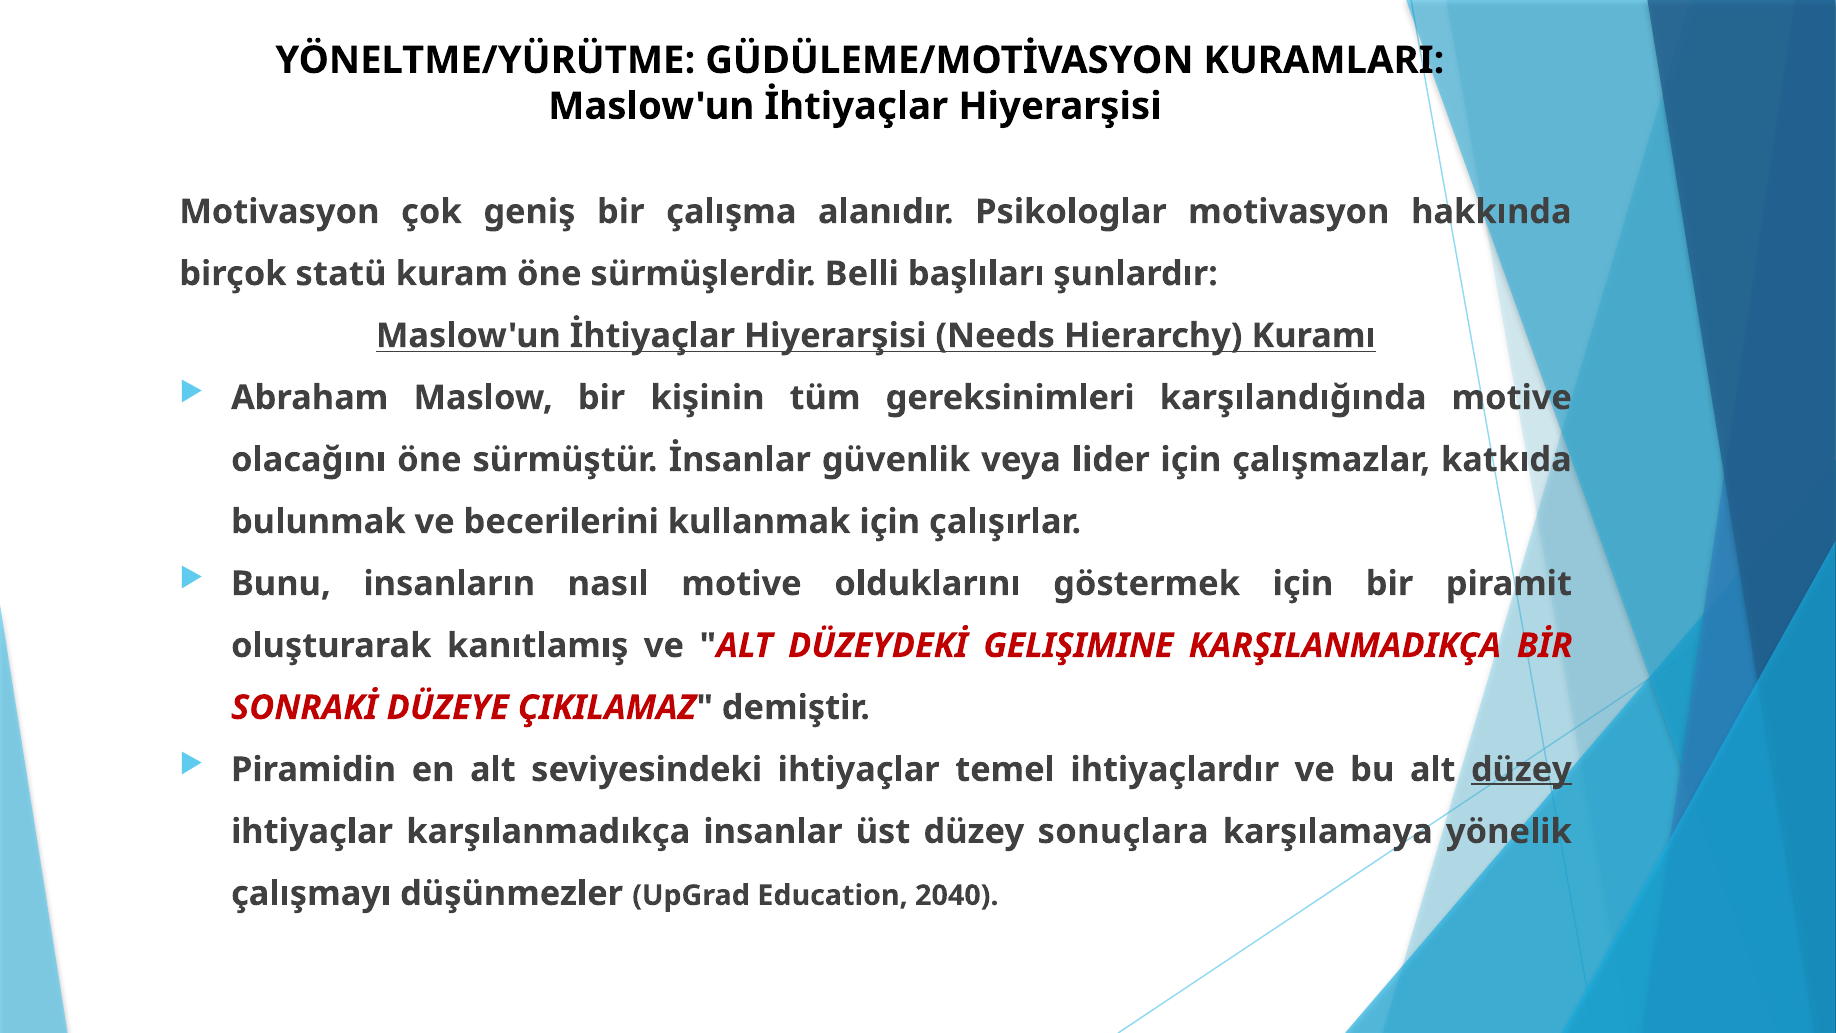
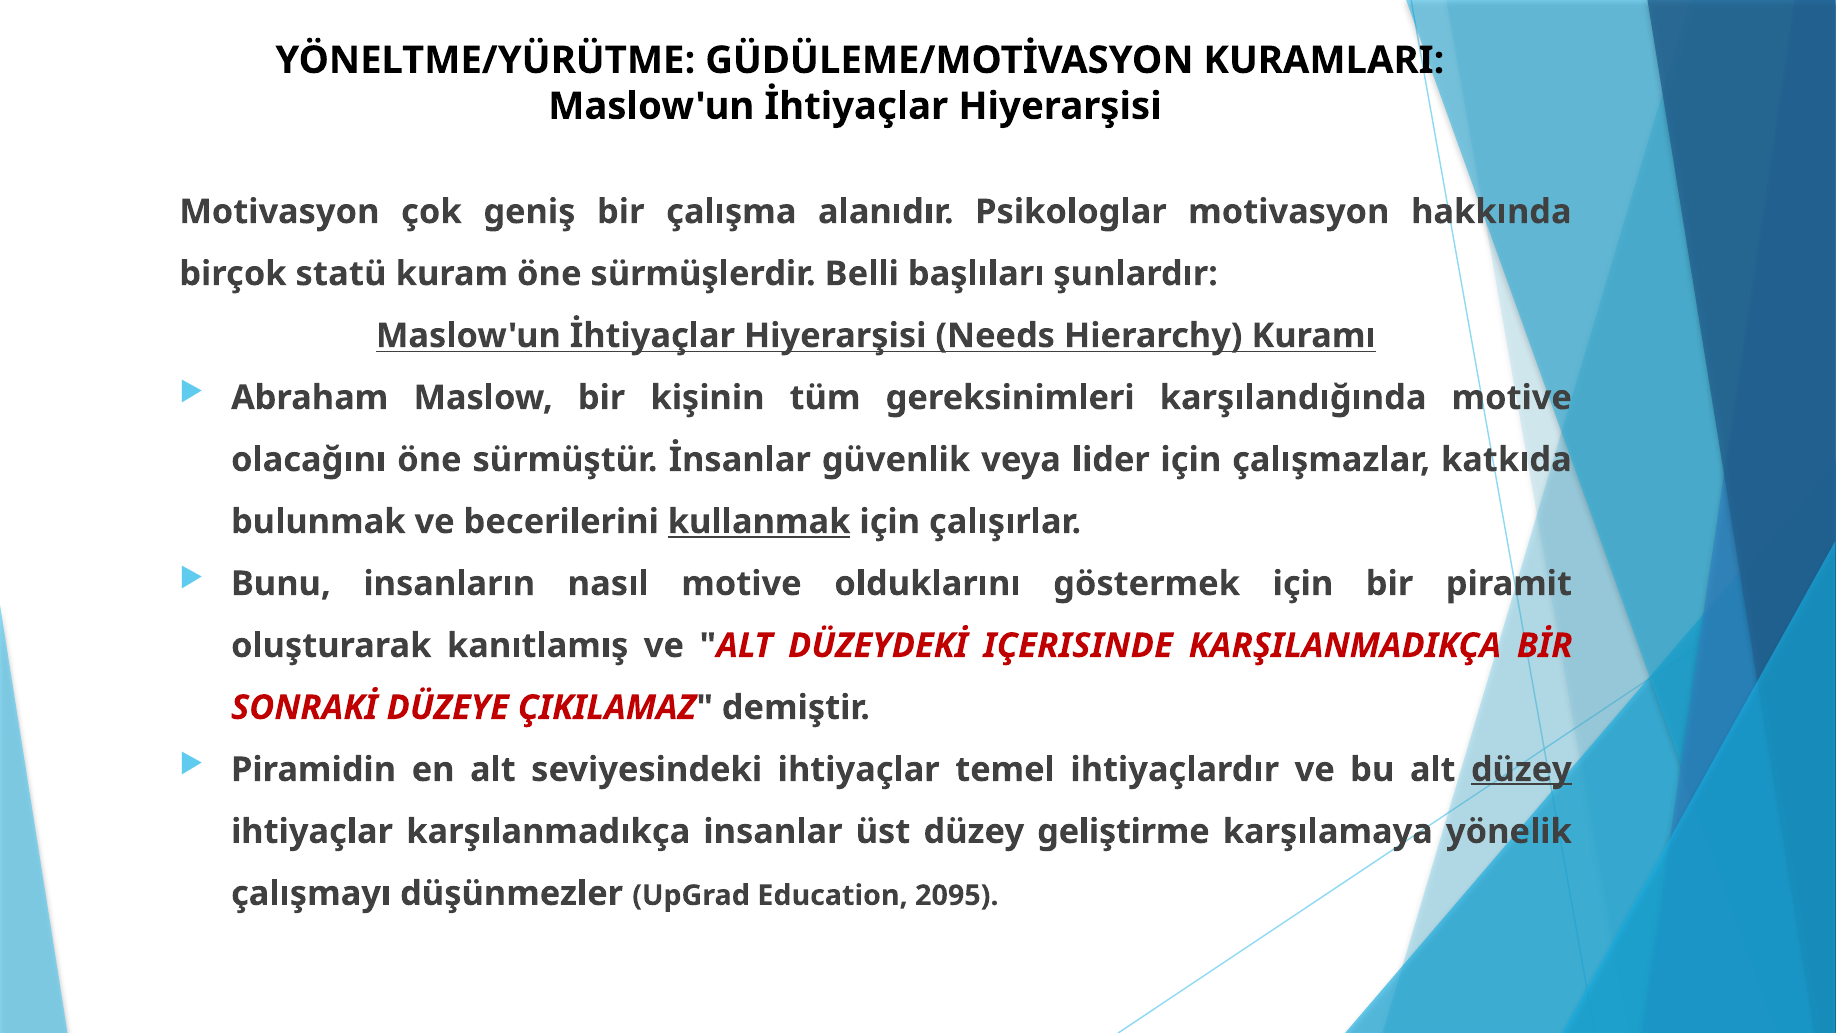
kullanmak underline: none -> present
GELIŞIMINE: GELIŞIMINE -> IÇERISINDE
sonuçlara: sonuçlara -> geliştirme
2040: 2040 -> 2095
